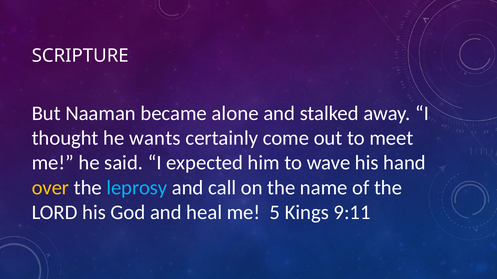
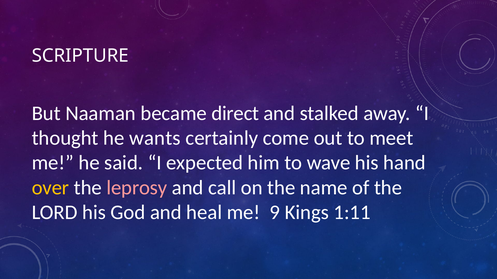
alone: alone -> direct
leprosy colour: light blue -> pink
5: 5 -> 9
9:11: 9:11 -> 1:11
